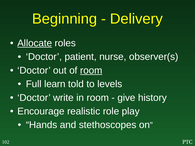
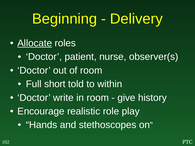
room at (91, 71) underline: present -> none
learn: learn -> short
levels: levels -> within
